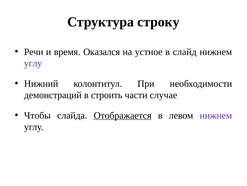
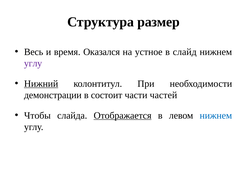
строку: строку -> размер
Речи: Речи -> Весь
Нижний underline: none -> present
демонстраций: демонстраций -> демонстрации
строить: строить -> состоит
случае: случае -> частей
нижнем at (216, 115) colour: purple -> blue
